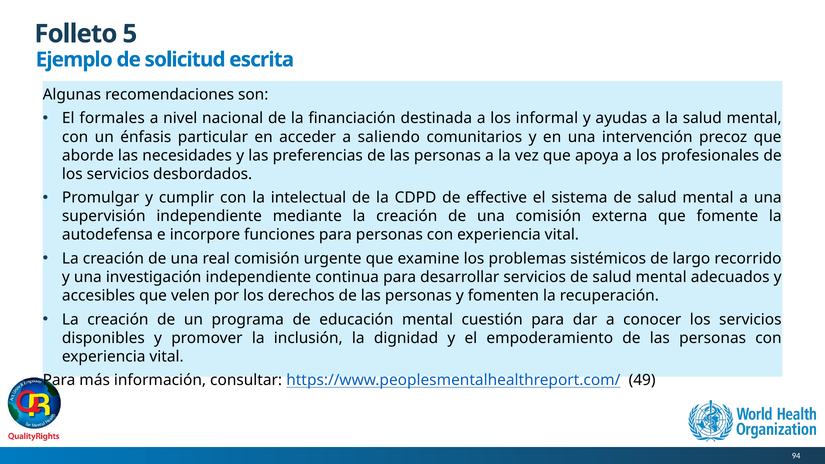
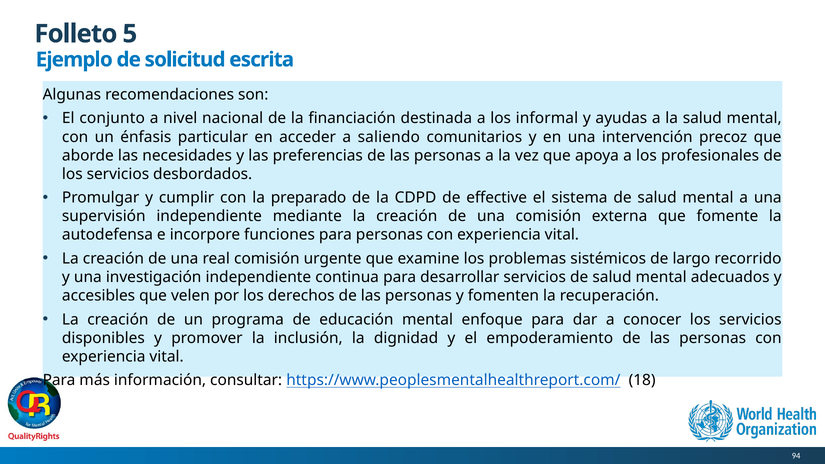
formales: formales -> conjunto
intelectual: intelectual -> preparado
cuestión: cuestión -> enfoque
49: 49 -> 18
